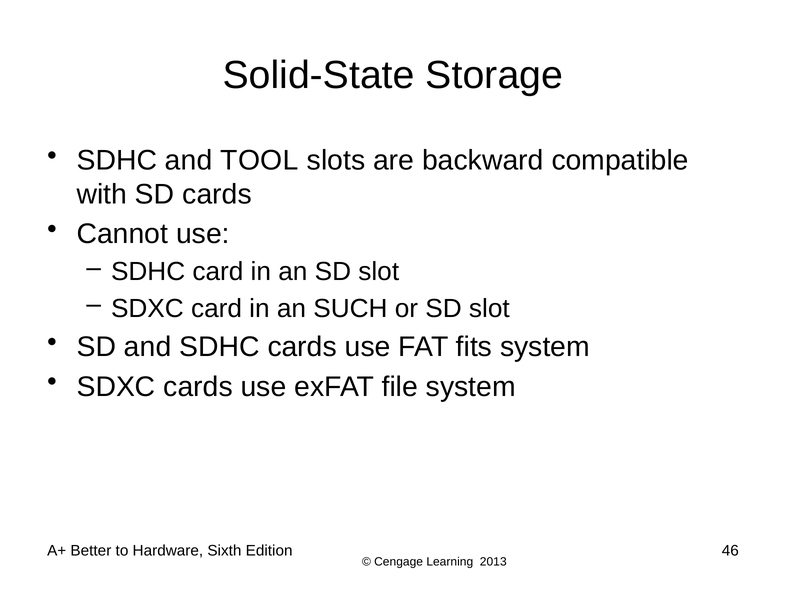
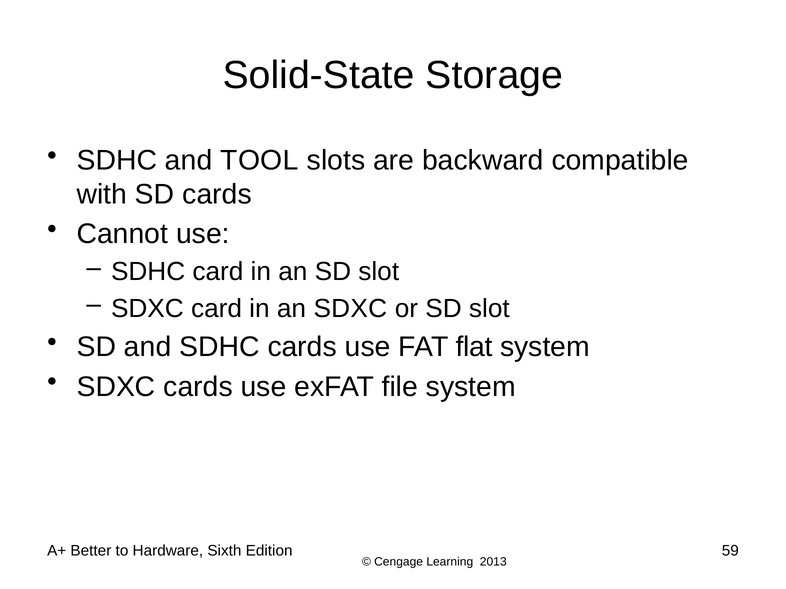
an SUCH: SUCH -> SDXC
fits: fits -> flat
46: 46 -> 59
